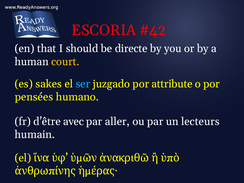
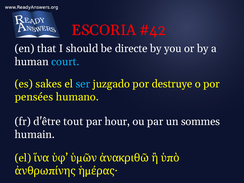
court colour: yellow -> light blue
attribute: attribute -> destruye
avec: avec -> tout
aller: aller -> hour
lecteurs: lecteurs -> sommes
